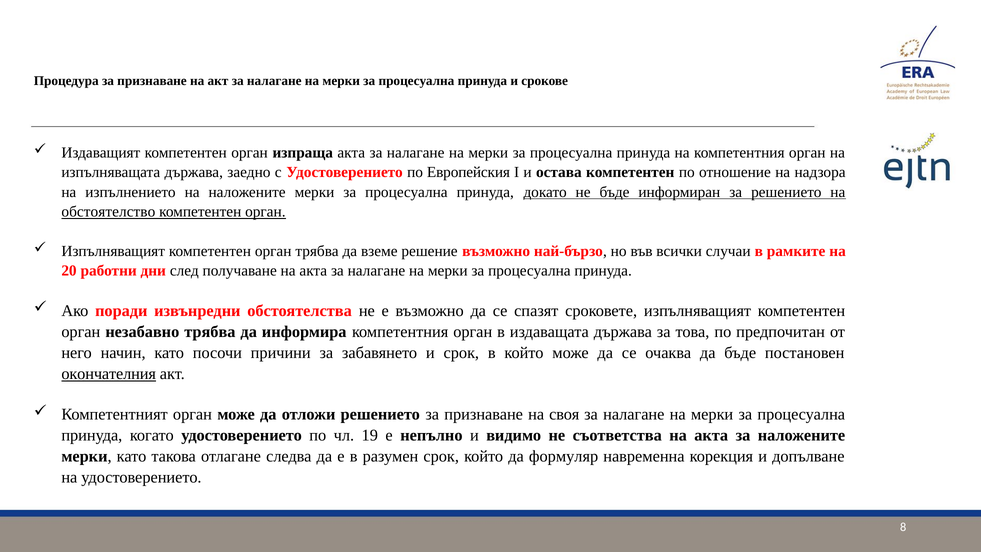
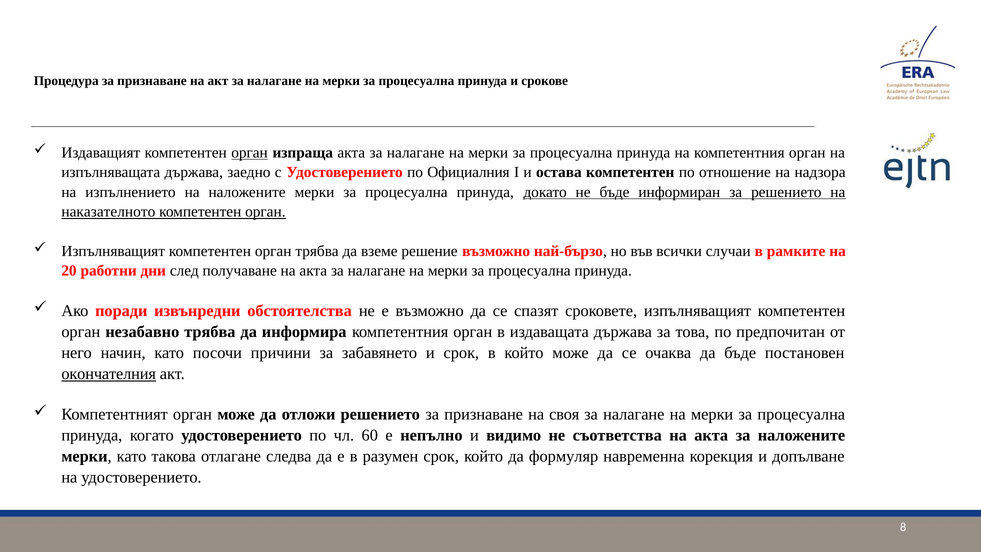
орган at (250, 153) underline: none -> present
Европейския: Европейския -> Официалния
обстоятелство: обстоятелство -> наказателното
19: 19 -> 60
